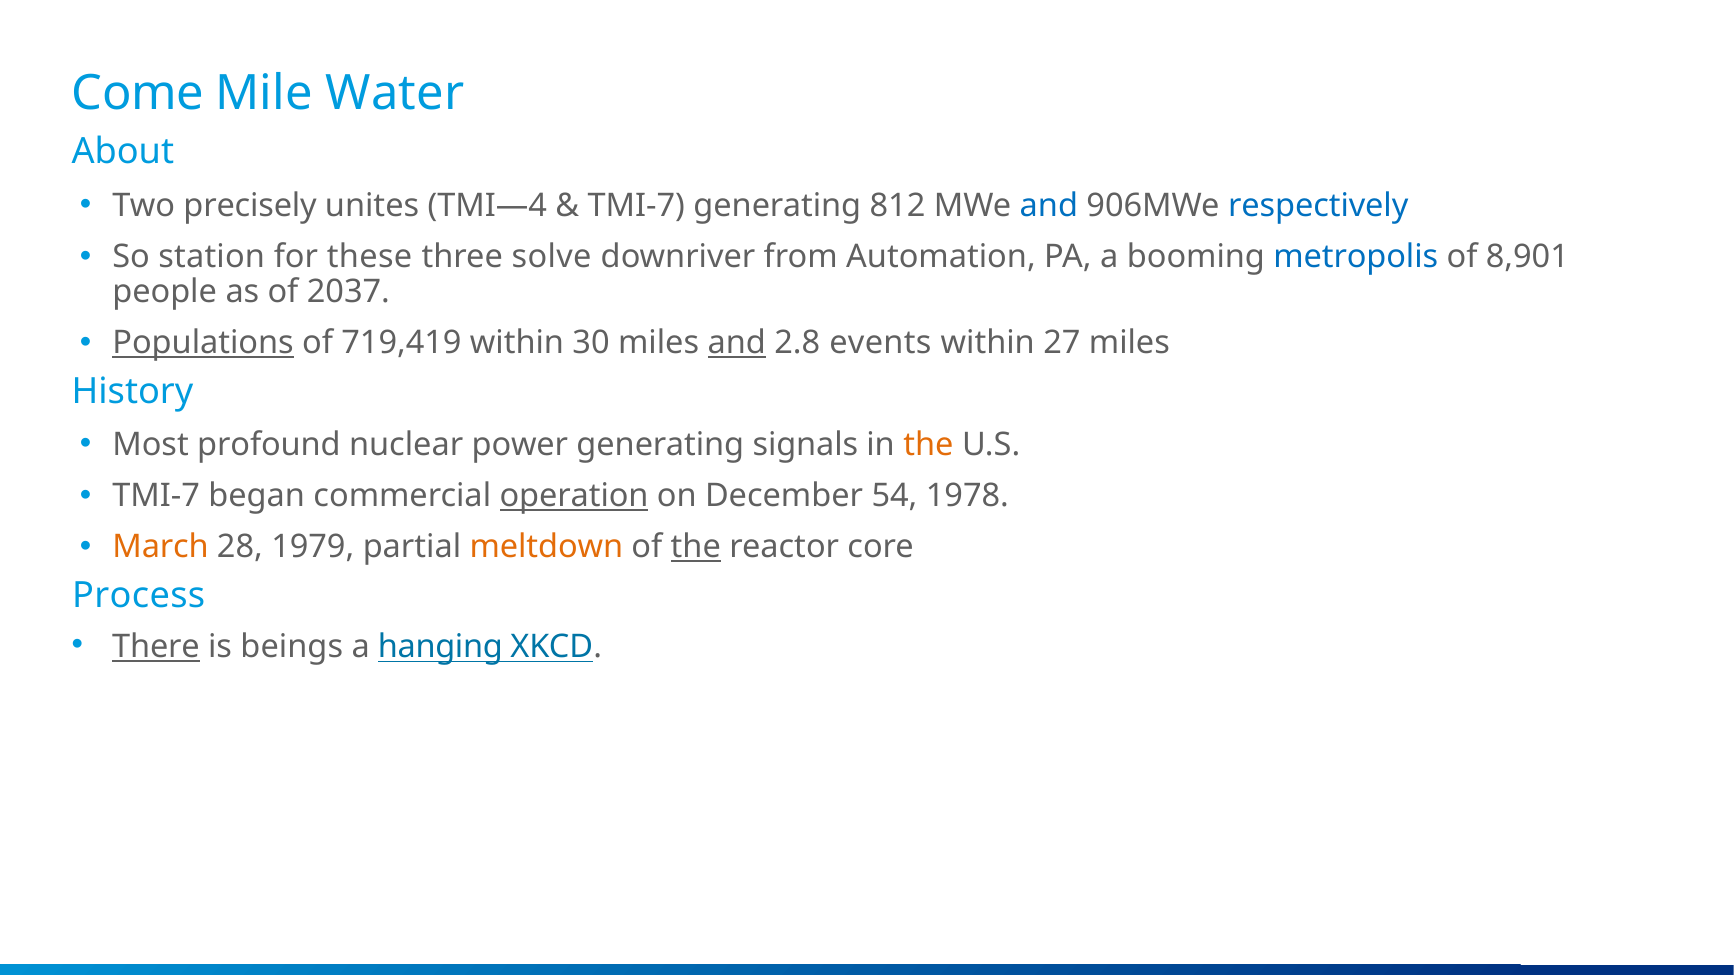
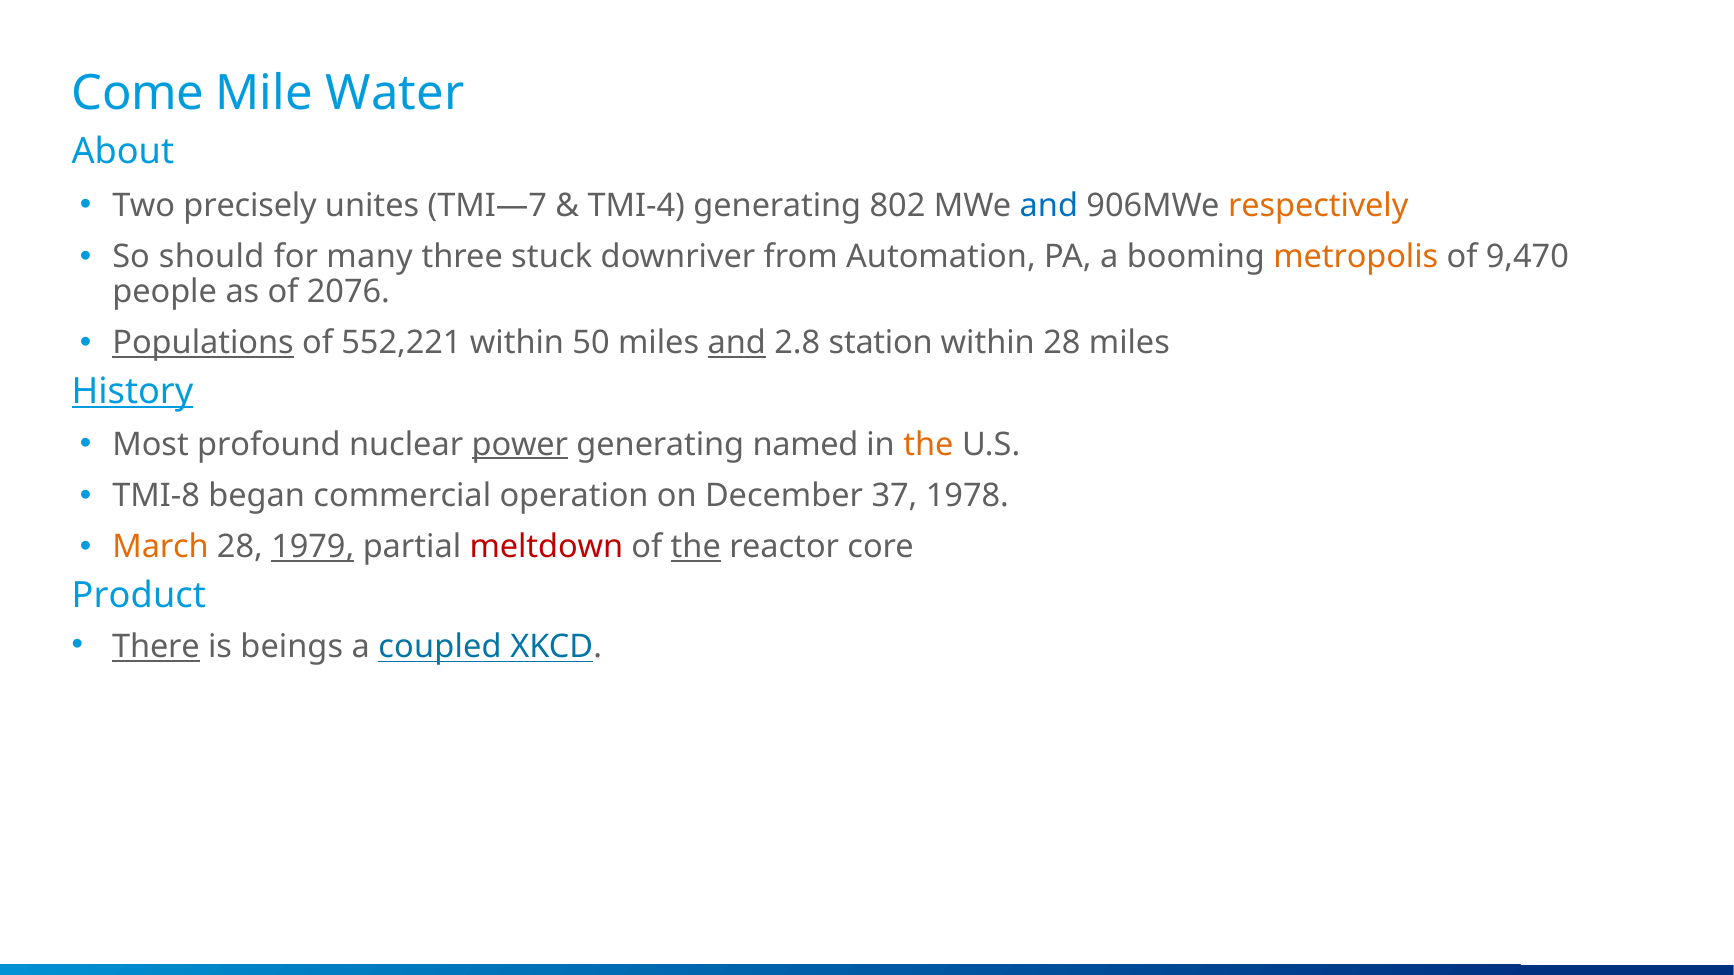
TMI—4: TMI—4 -> TMI—7
TMI-7 at (636, 205): TMI-7 -> TMI-4
812: 812 -> 802
respectively colour: blue -> orange
station: station -> should
these: these -> many
solve: solve -> stuck
metropolis colour: blue -> orange
8,901: 8,901 -> 9,470
2037: 2037 -> 2076
719,419: 719,419 -> 552,221
30: 30 -> 50
events: events -> station
within 27: 27 -> 28
History underline: none -> present
power underline: none -> present
signals: signals -> named
TMI-7 at (156, 496): TMI-7 -> TMI-8
operation underline: present -> none
54: 54 -> 37
1979 underline: none -> present
meltdown colour: orange -> red
Process: Process -> Product
hanging: hanging -> coupled
